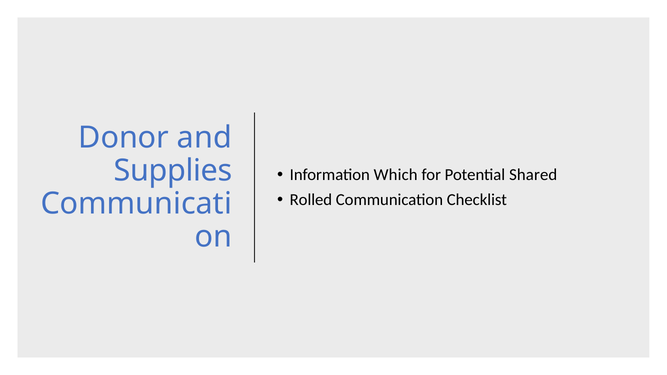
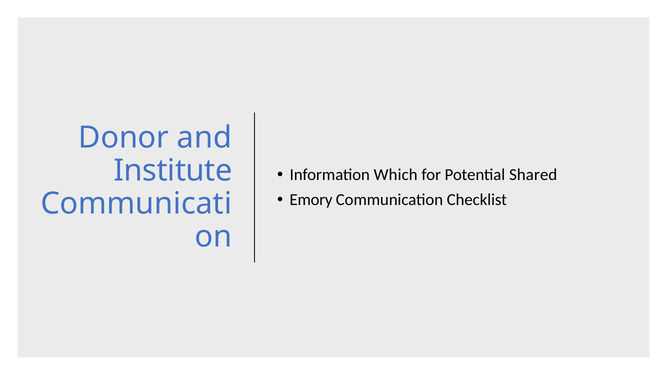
Supplies: Supplies -> Institute
Rolled: Rolled -> Emory
